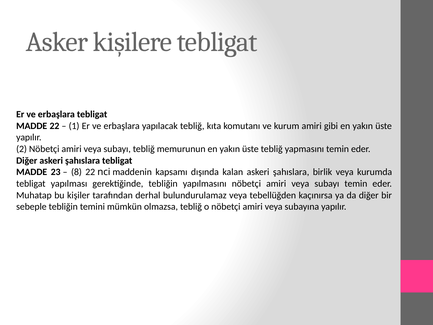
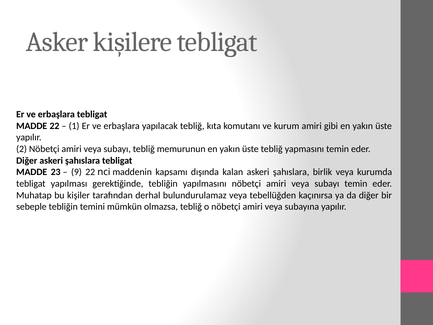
8: 8 -> 9
